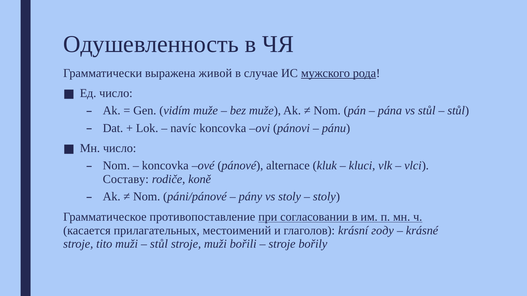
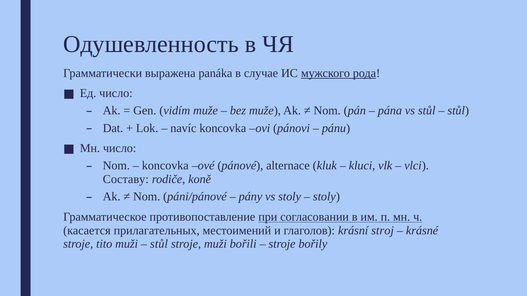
живой: живой -> panáka
году: году -> stroj
